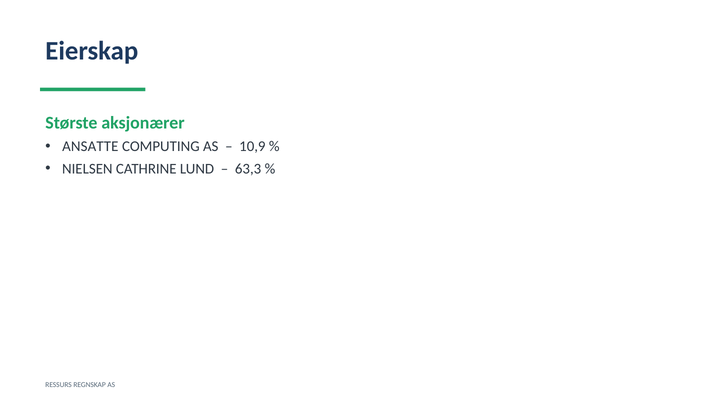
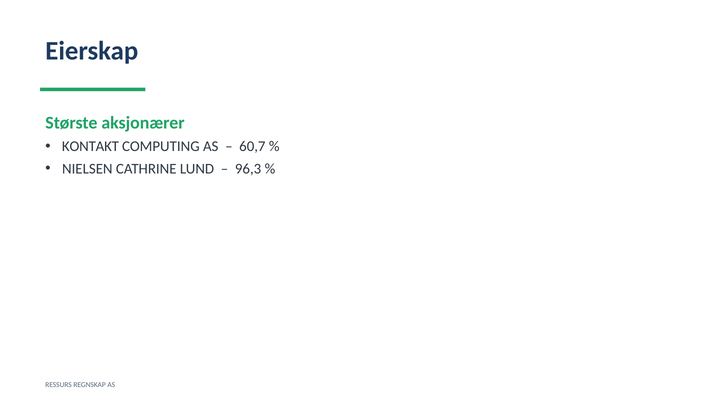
ANSATTE: ANSATTE -> KONTAKT
10,9: 10,9 -> 60,7
63,3: 63,3 -> 96,3
